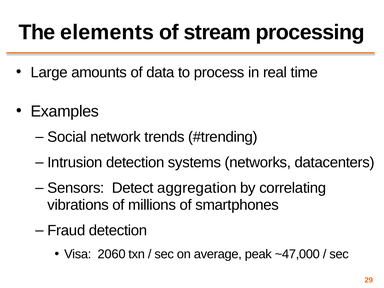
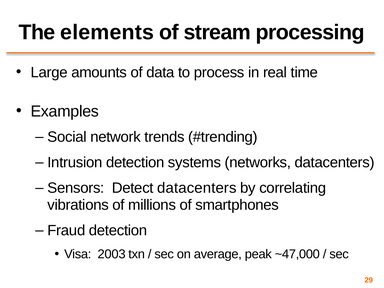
Detect aggregation: aggregation -> datacenters
2060: 2060 -> 2003
